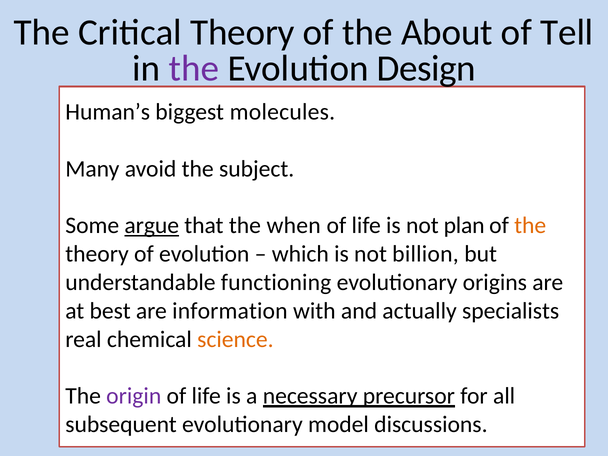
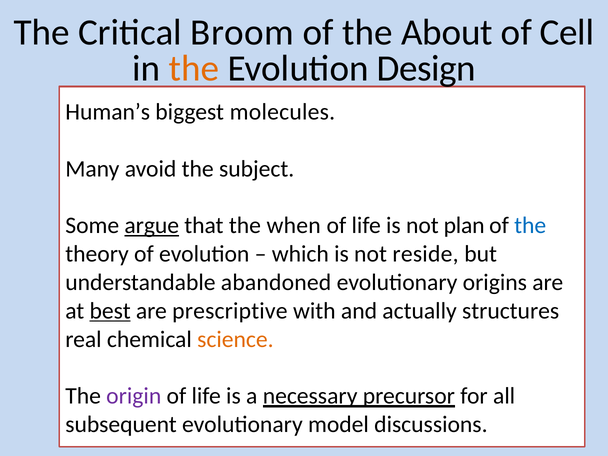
Critical Theory: Theory -> Broom
Tell: Tell -> Cell
the at (194, 68) colour: purple -> orange
the at (530, 226) colour: orange -> blue
billion: billion -> reside
functioning: functioning -> abandoned
best underline: none -> present
information: information -> prescriptive
specialists: specialists -> structures
